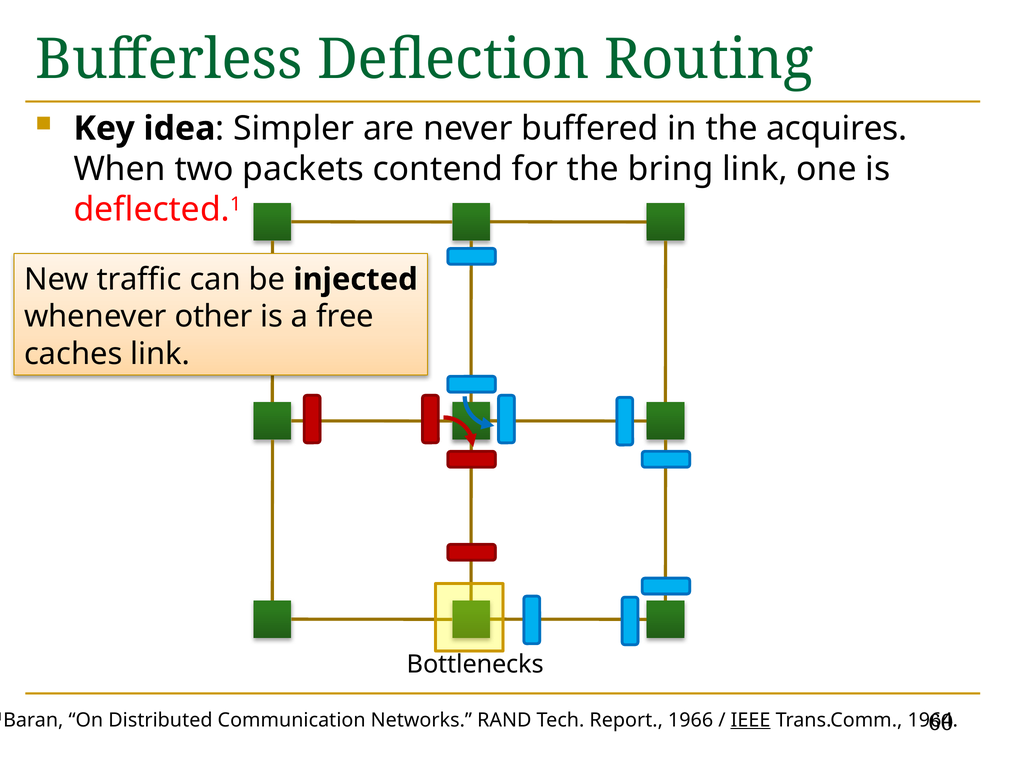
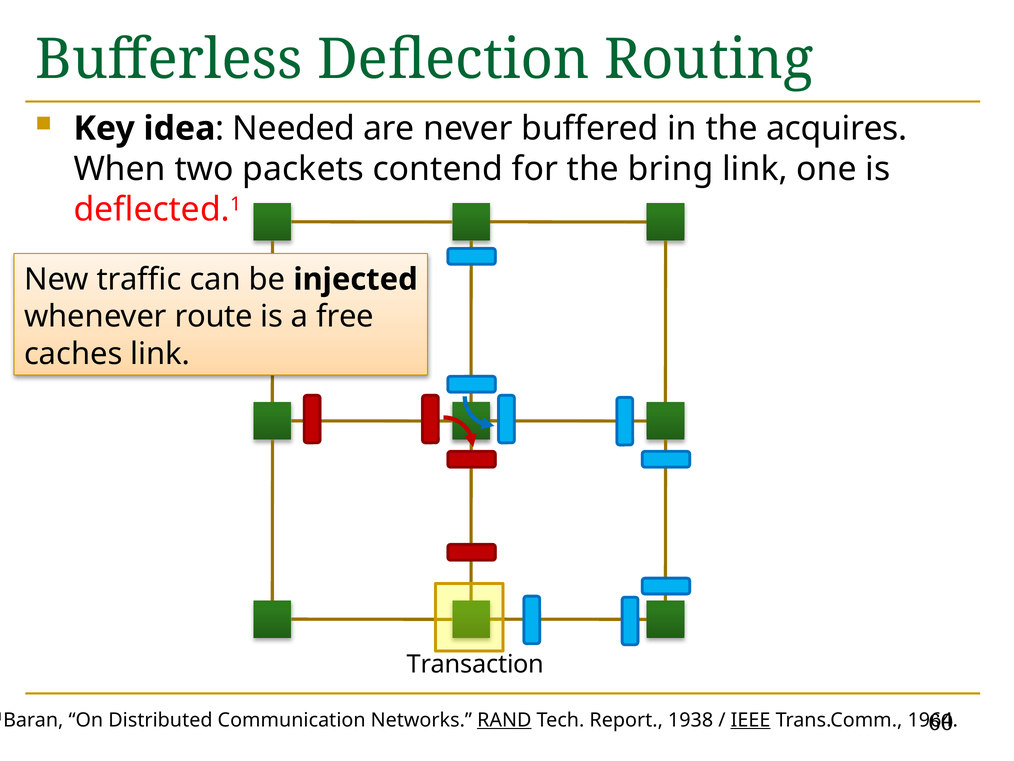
Simpler: Simpler -> Needed
other: other -> route
Bottlenecks: Bottlenecks -> Transaction
RAND underline: none -> present
1966: 1966 -> 1938
